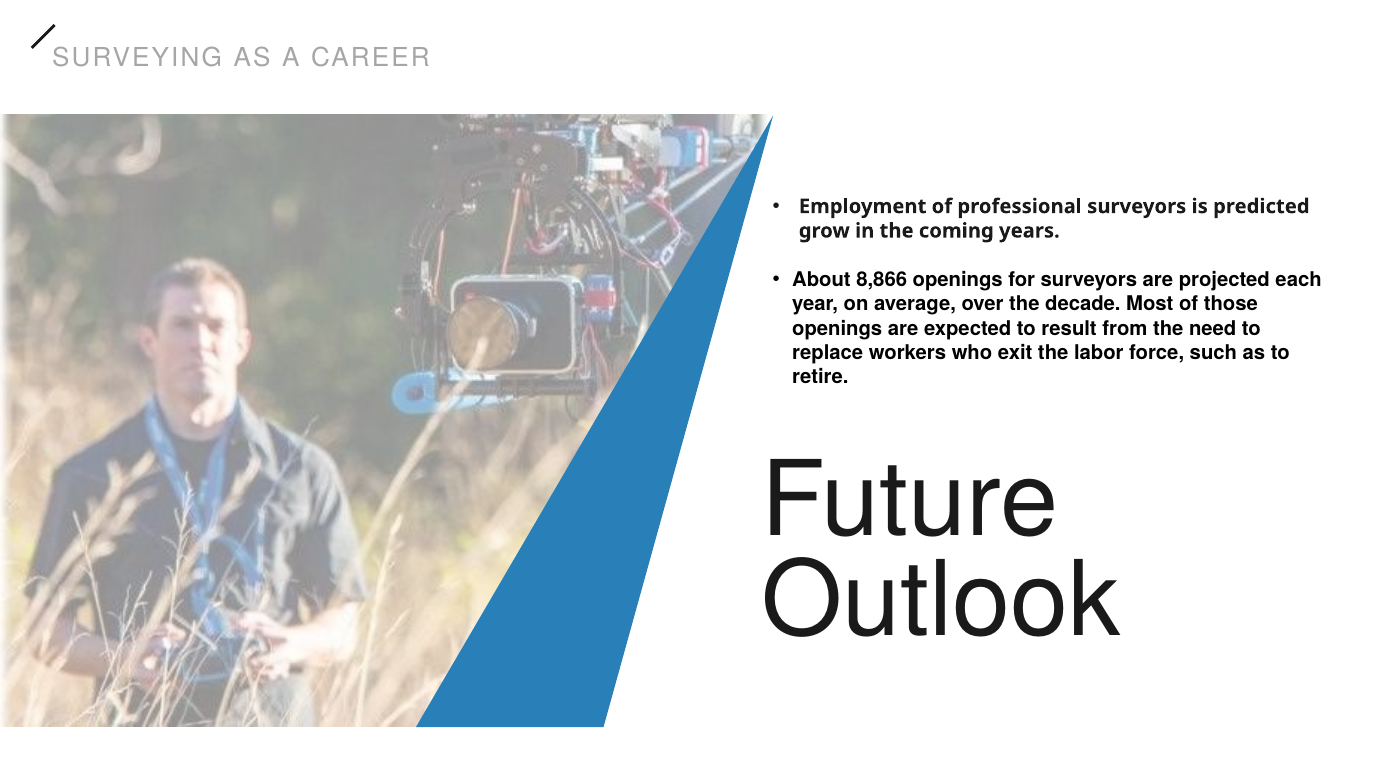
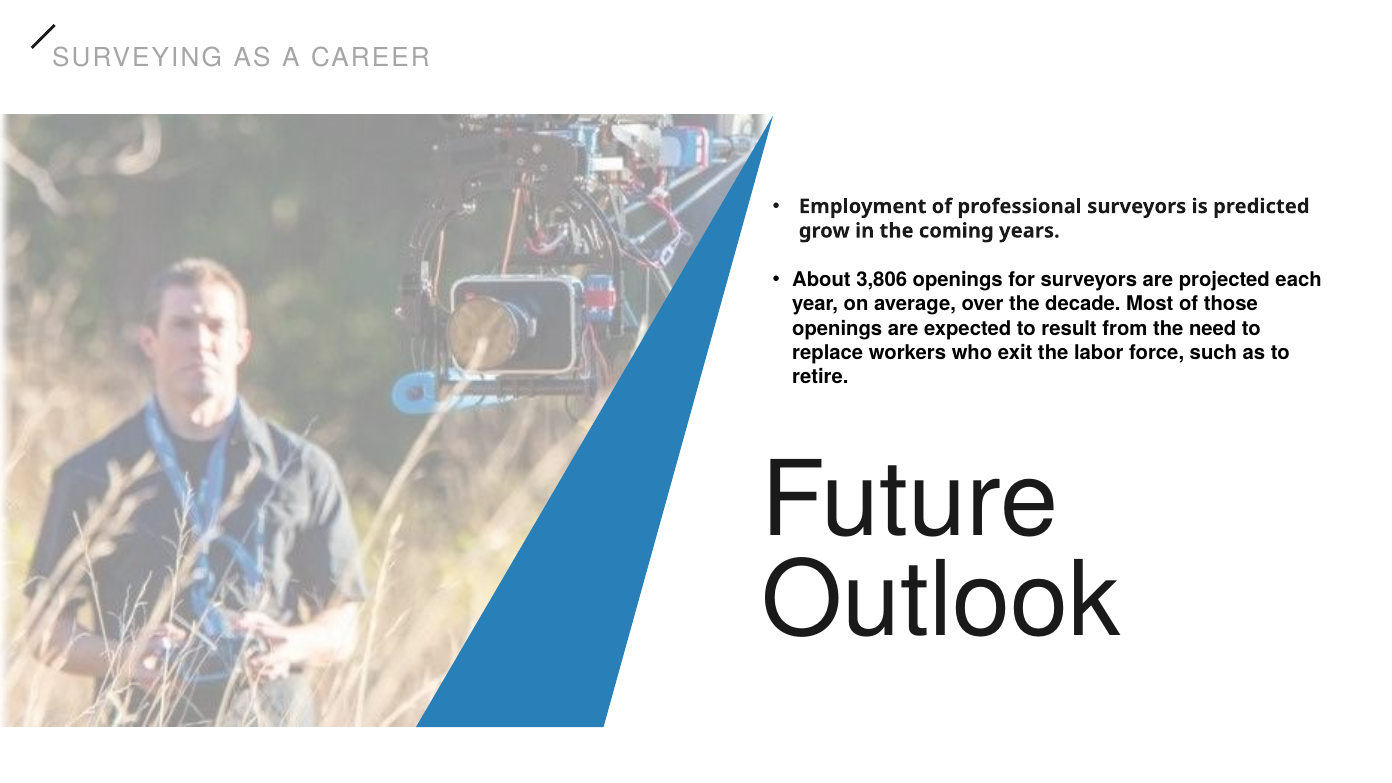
8,866: 8,866 -> 3,806
